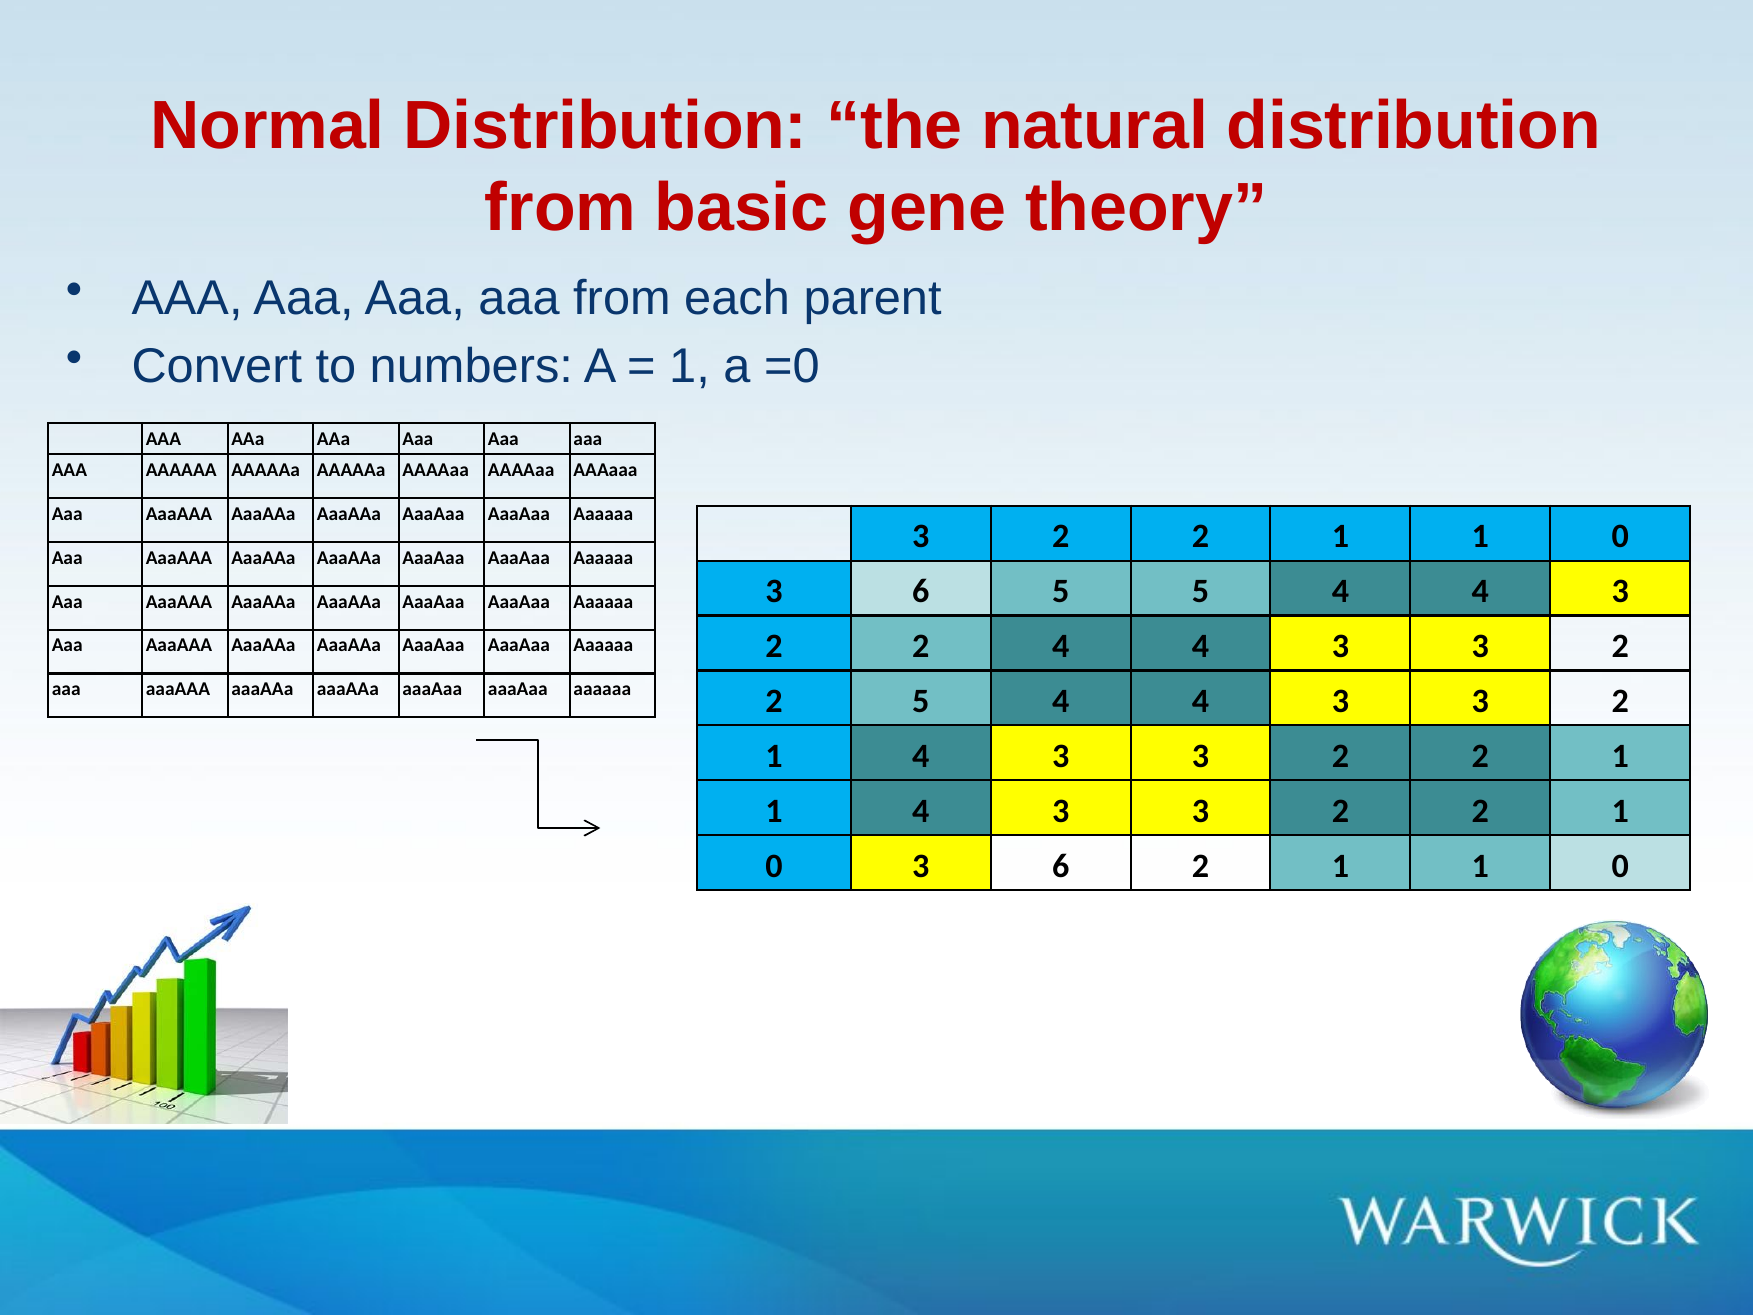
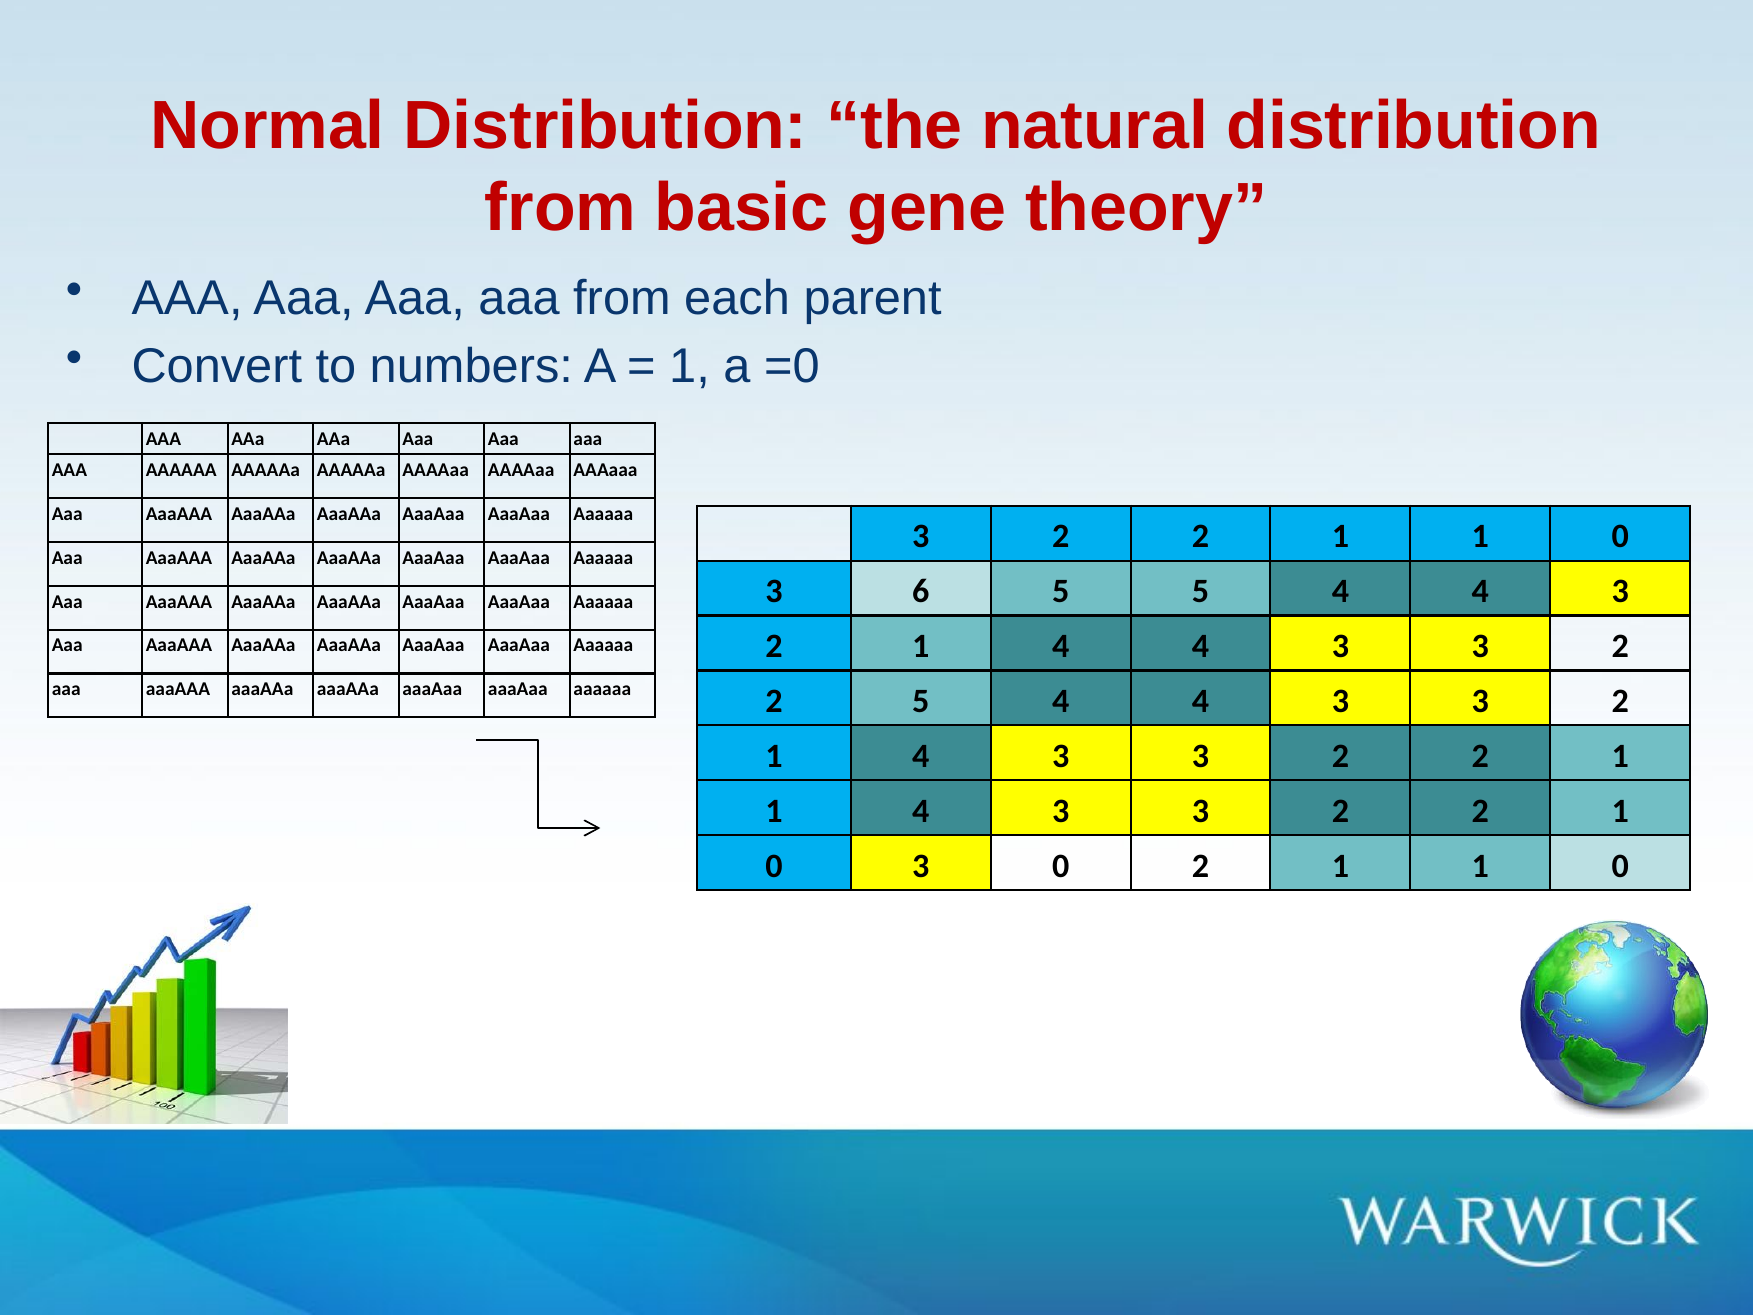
2 at (921, 646): 2 -> 1
6 at (1061, 866): 6 -> 0
